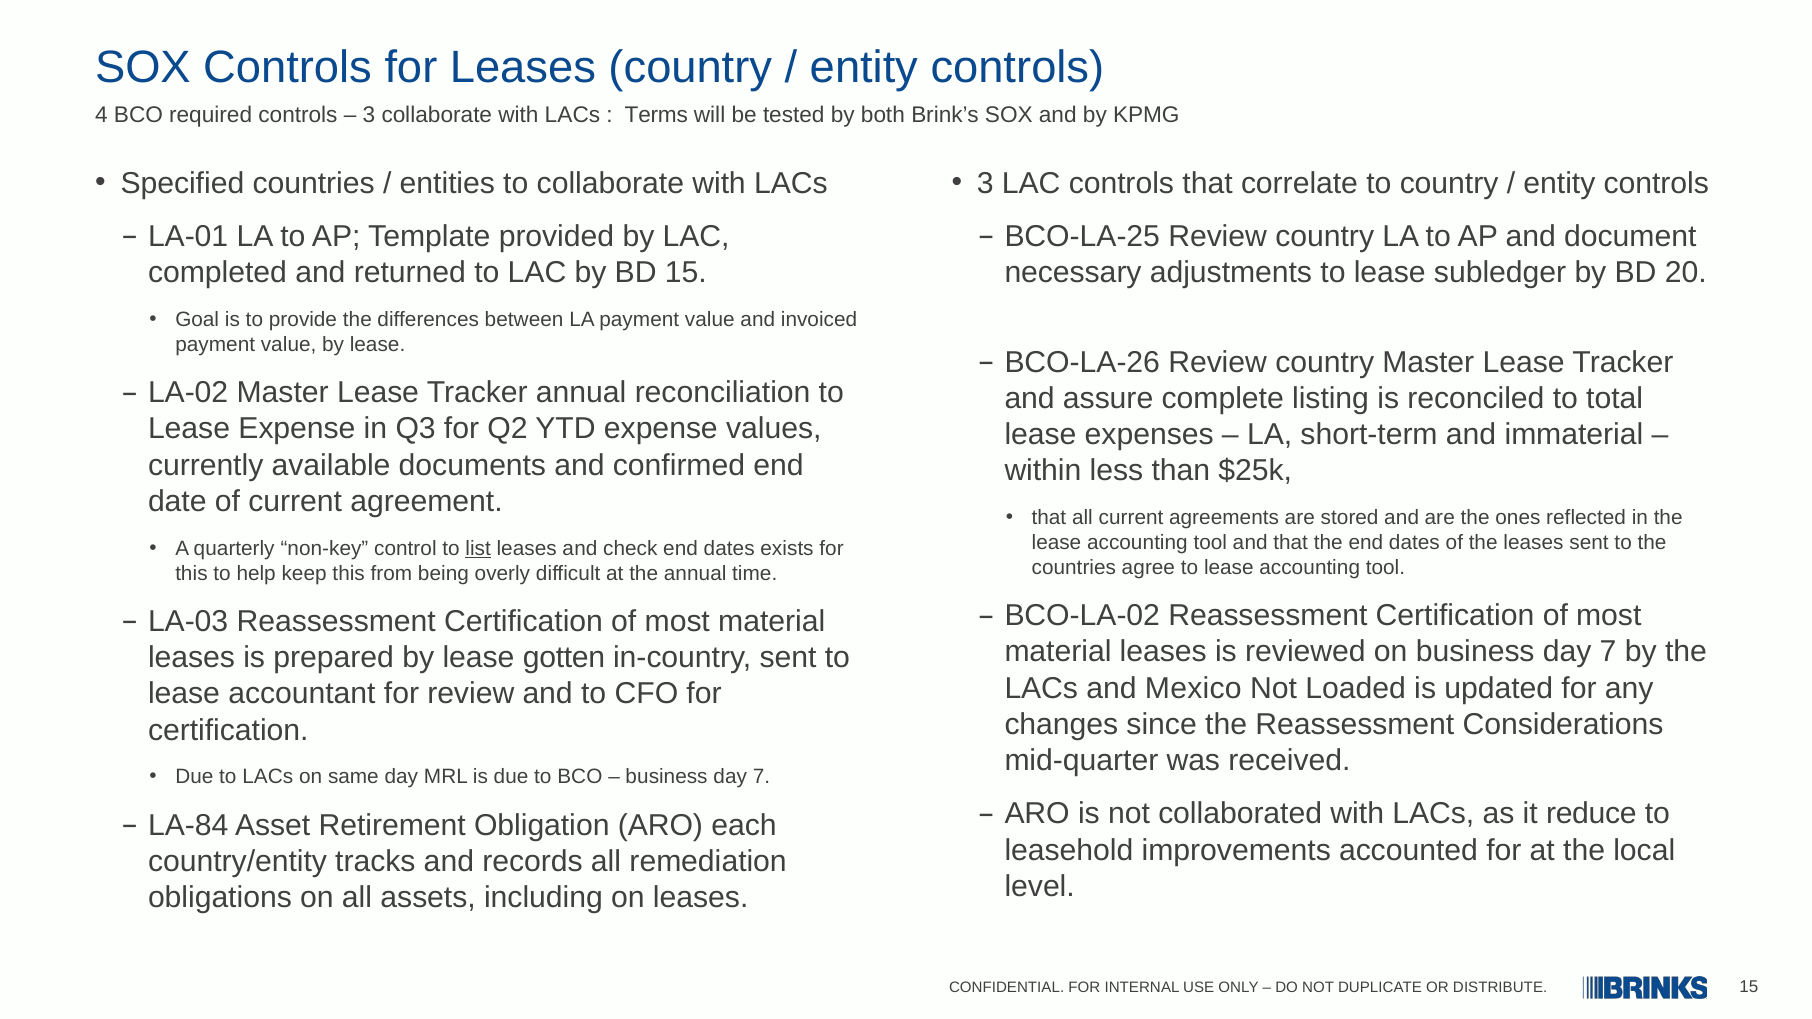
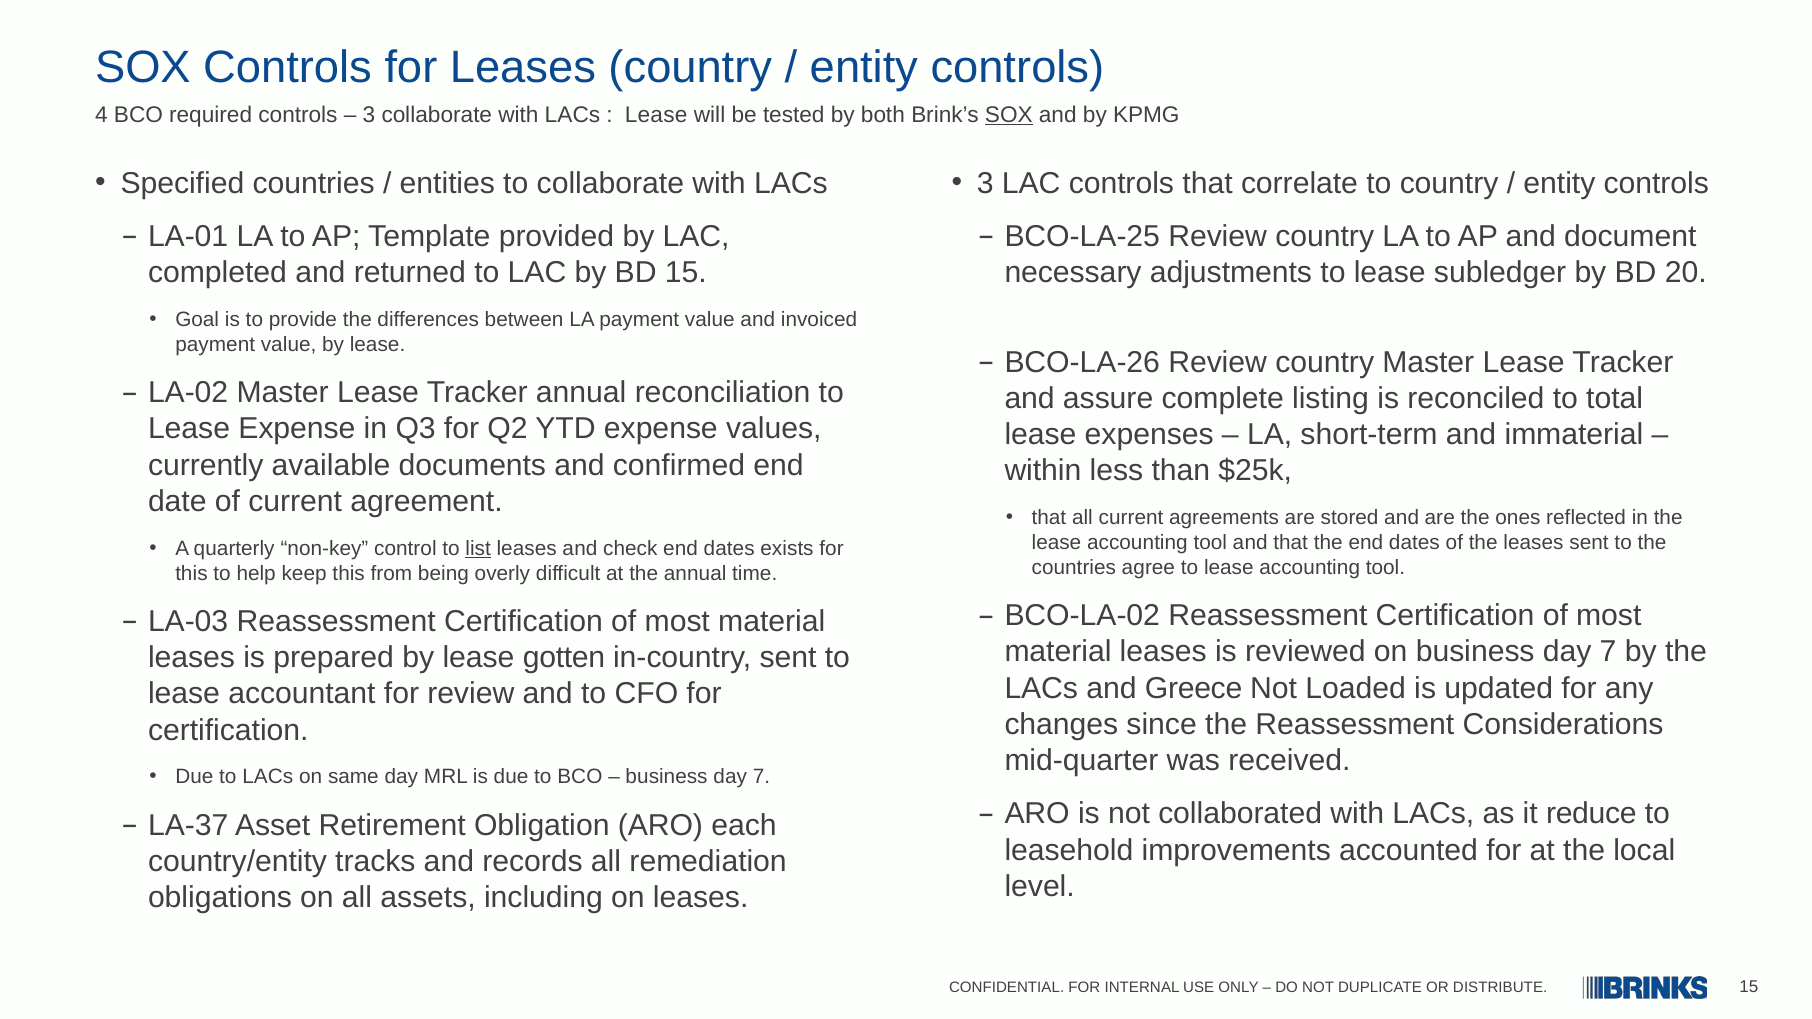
Terms at (656, 115): Terms -> Lease
SOX at (1009, 115) underline: none -> present
Mexico: Mexico -> Greece
LA-84: LA-84 -> LA-37
